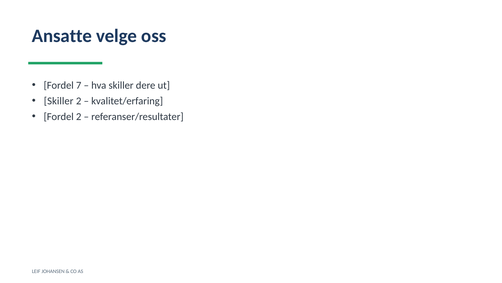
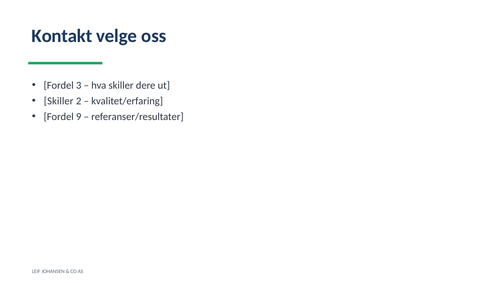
Ansatte: Ansatte -> Kontakt
7: 7 -> 3
Fordel 2: 2 -> 9
